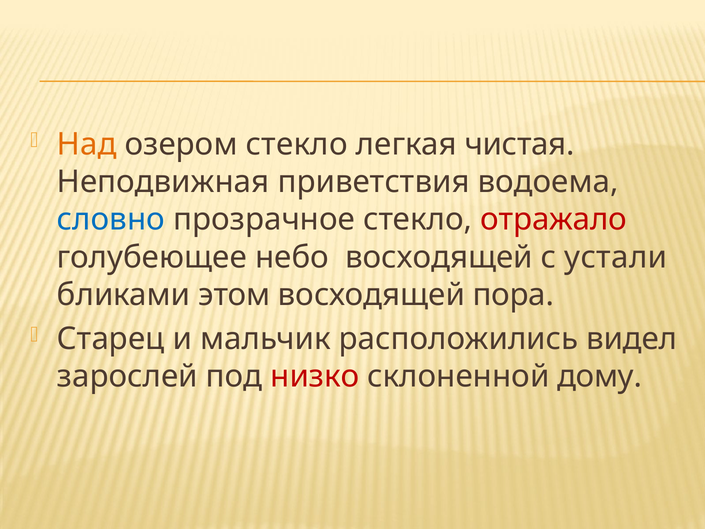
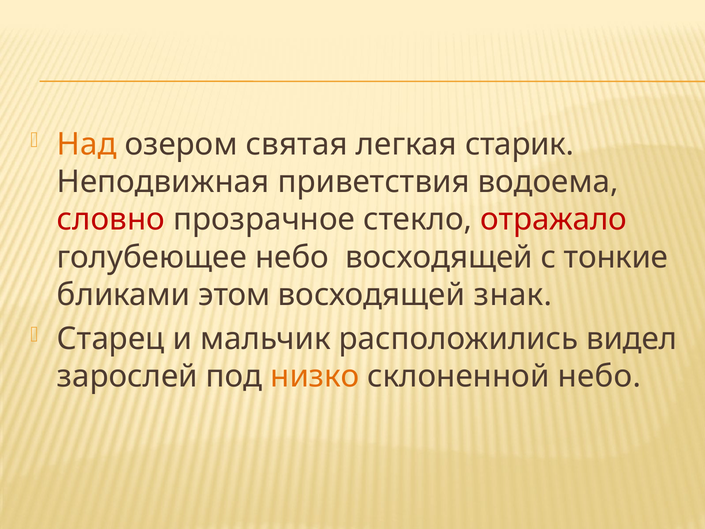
озером стекло: стекло -> святая
чистая: чистая -> старик
словно colour: blue -> red
устали: устали -> тонкие
пора: пора -> знак
низко colour: red -> orange
склоненной дому: дому -> небо
